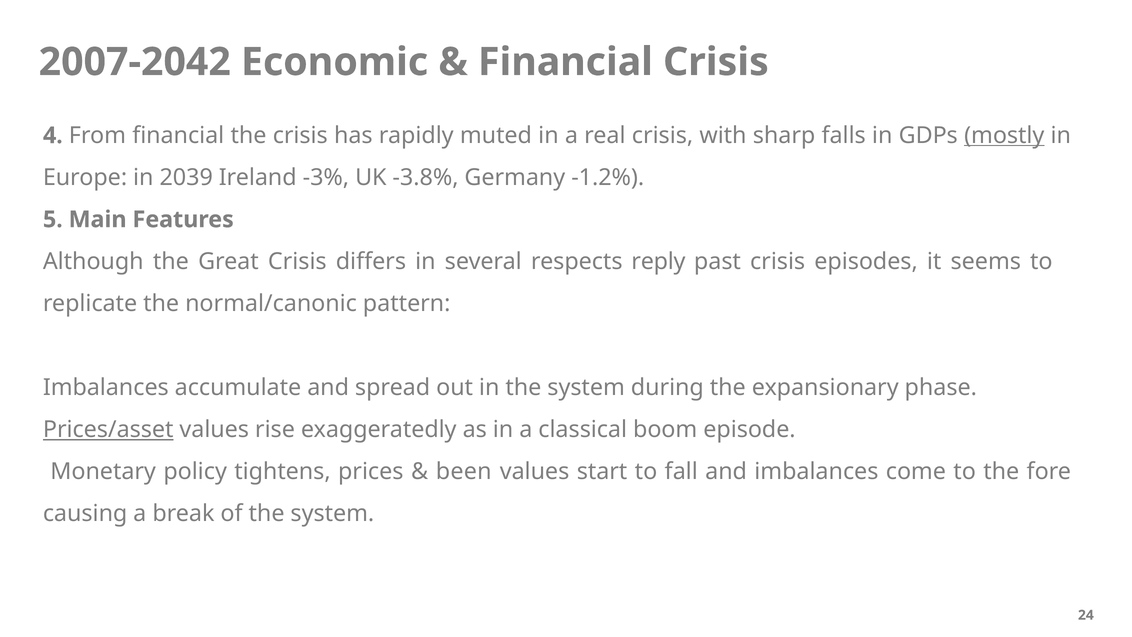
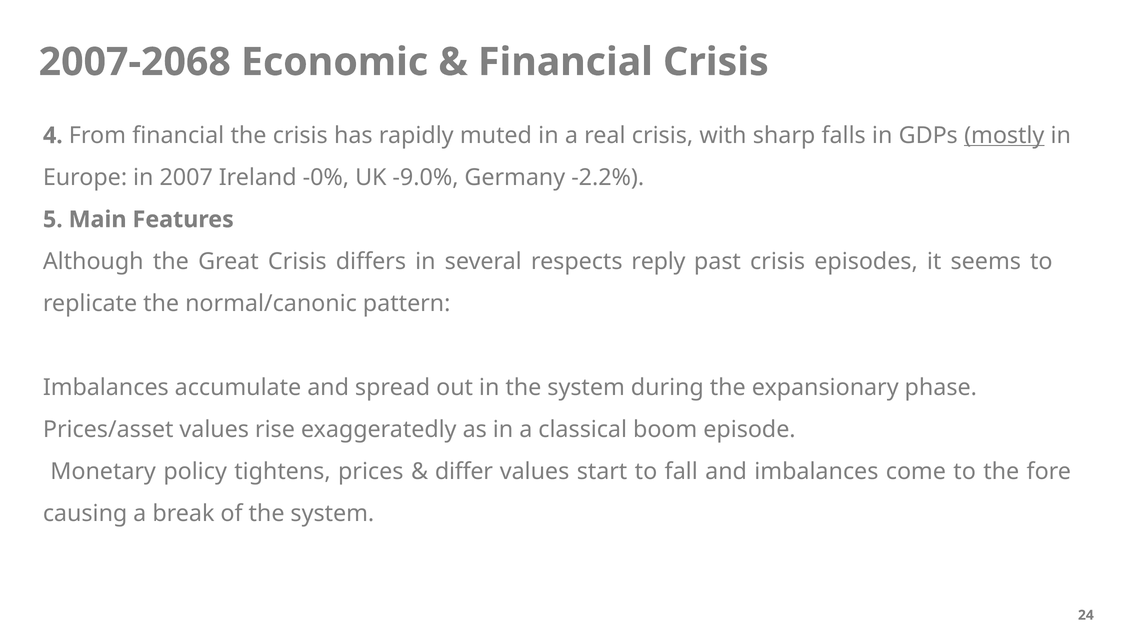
2007-2042: 2007-2042 -> 2007-2068
2039: 2039 -> 2007
-3%: -3% -> -0%
-3.8%: -3.8% -> -9.0%
-1.2%: -1.2% -> -2.2%
Prices/asset underline: present -> none
been: been -> differ
